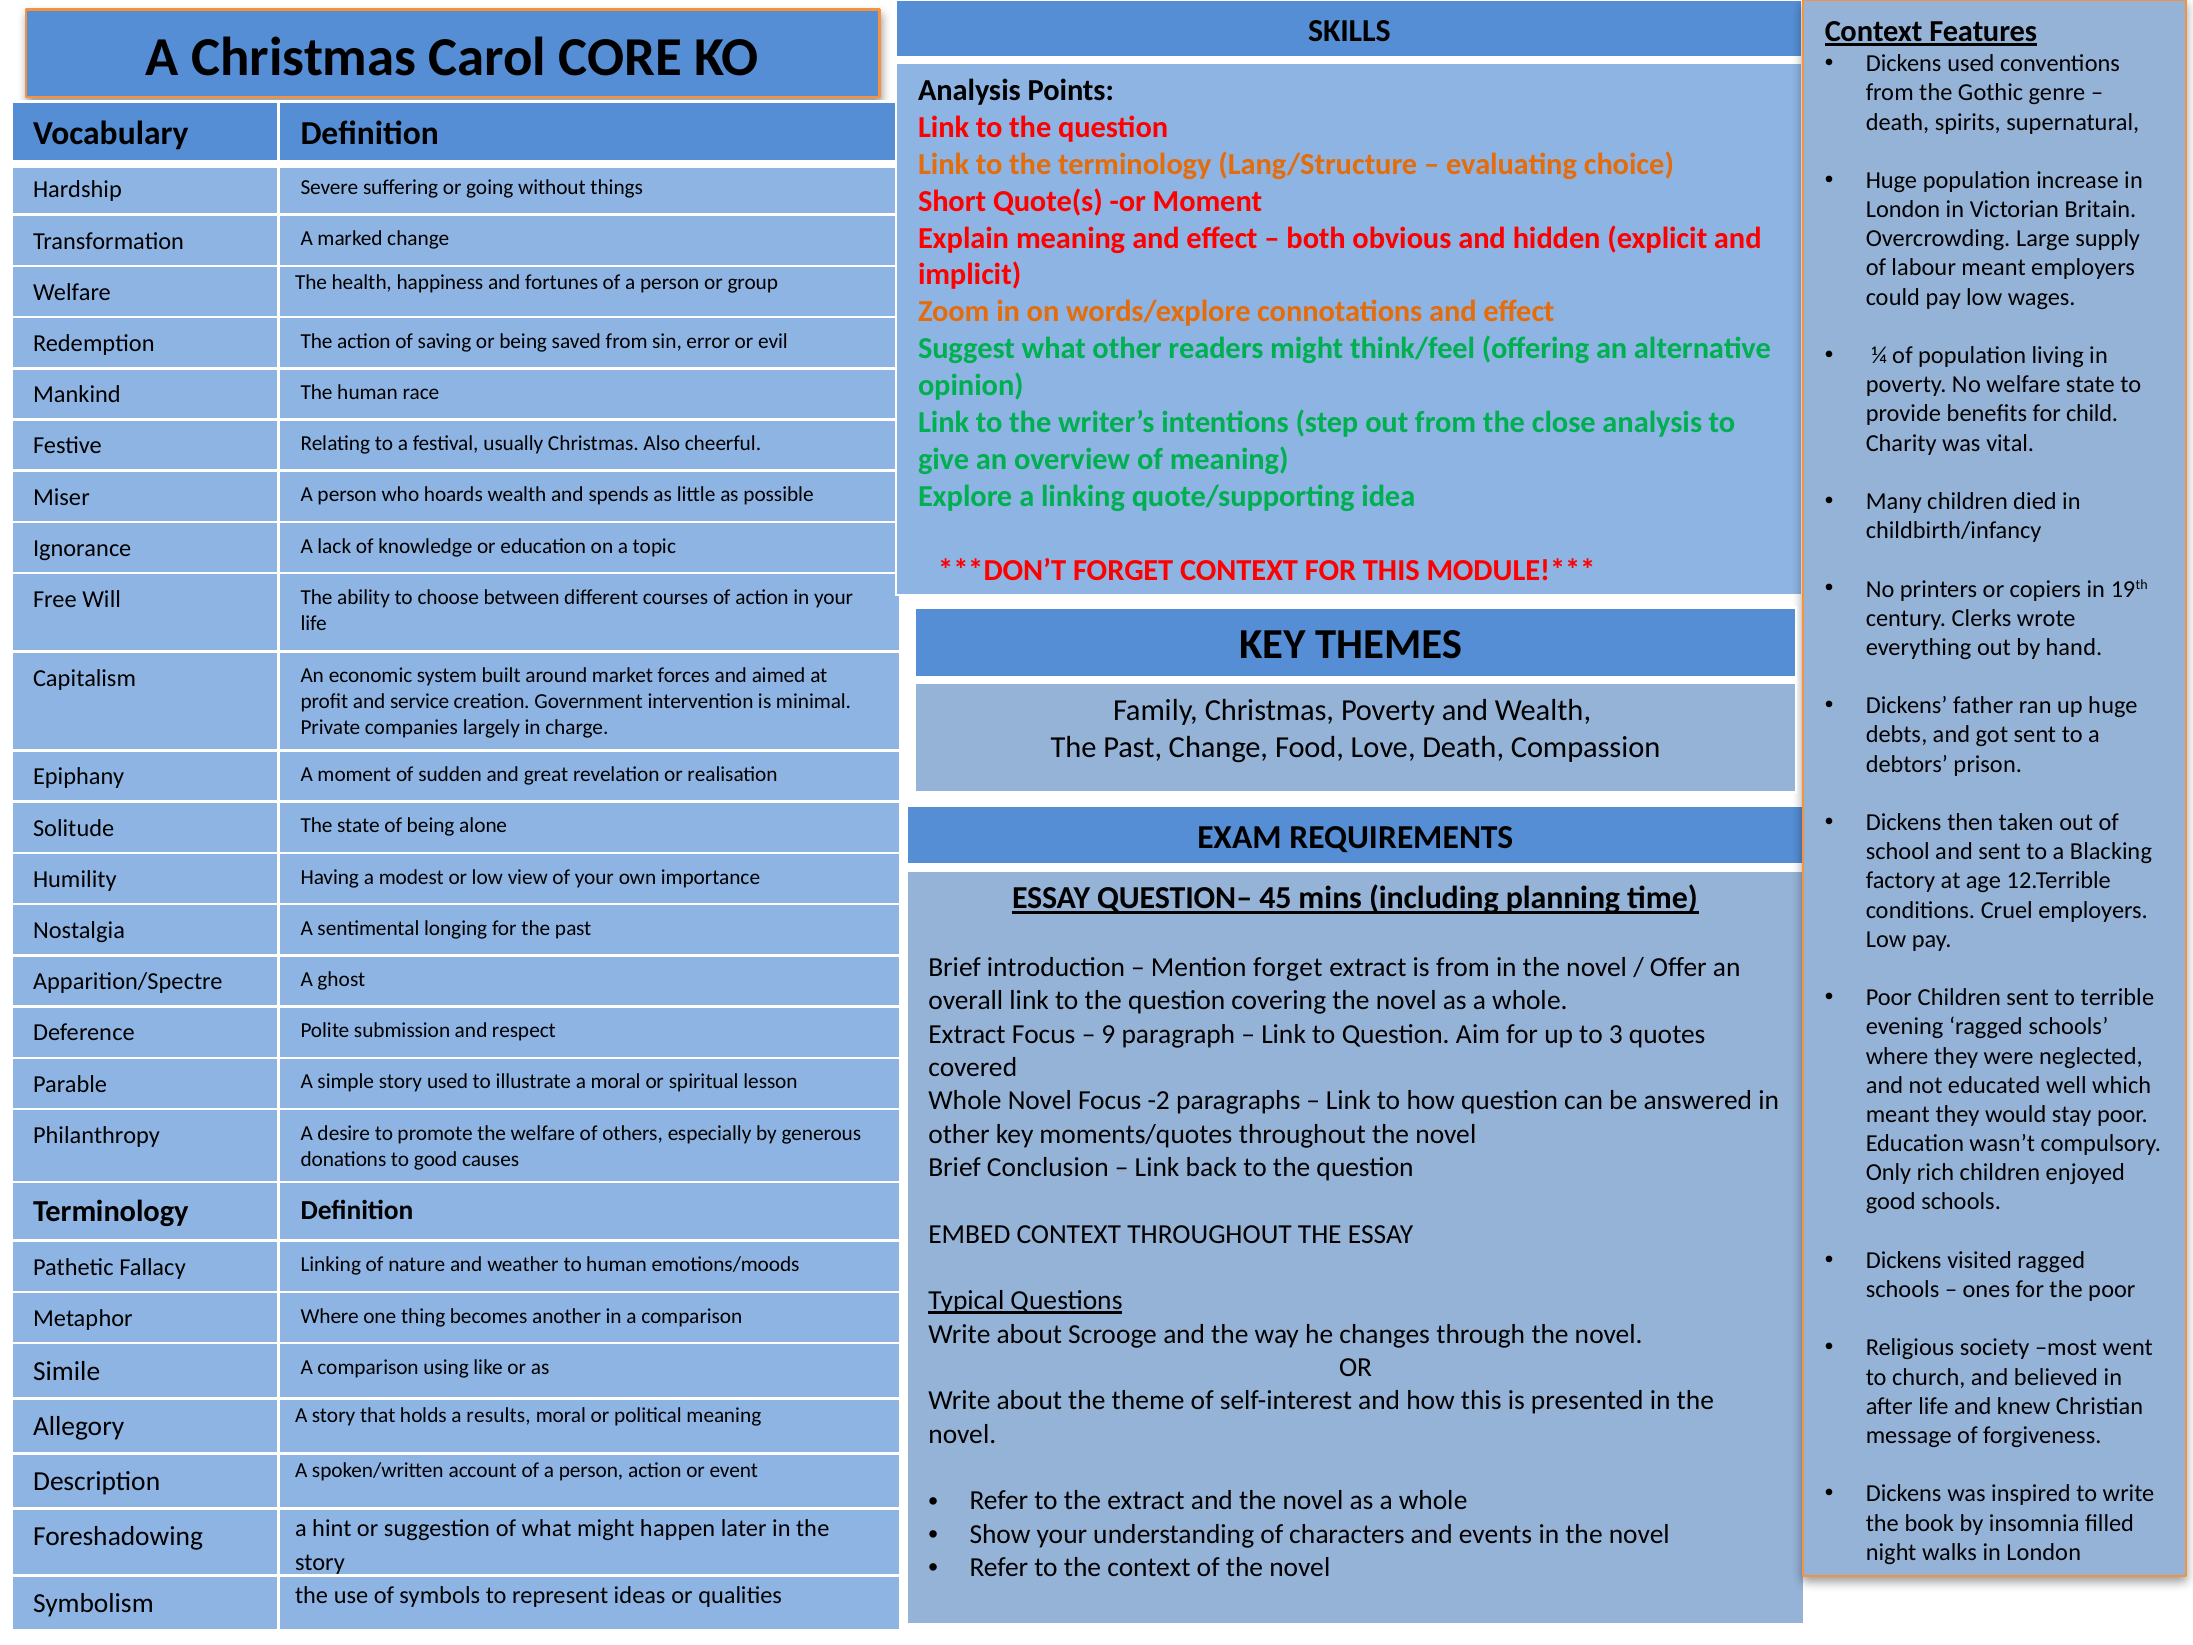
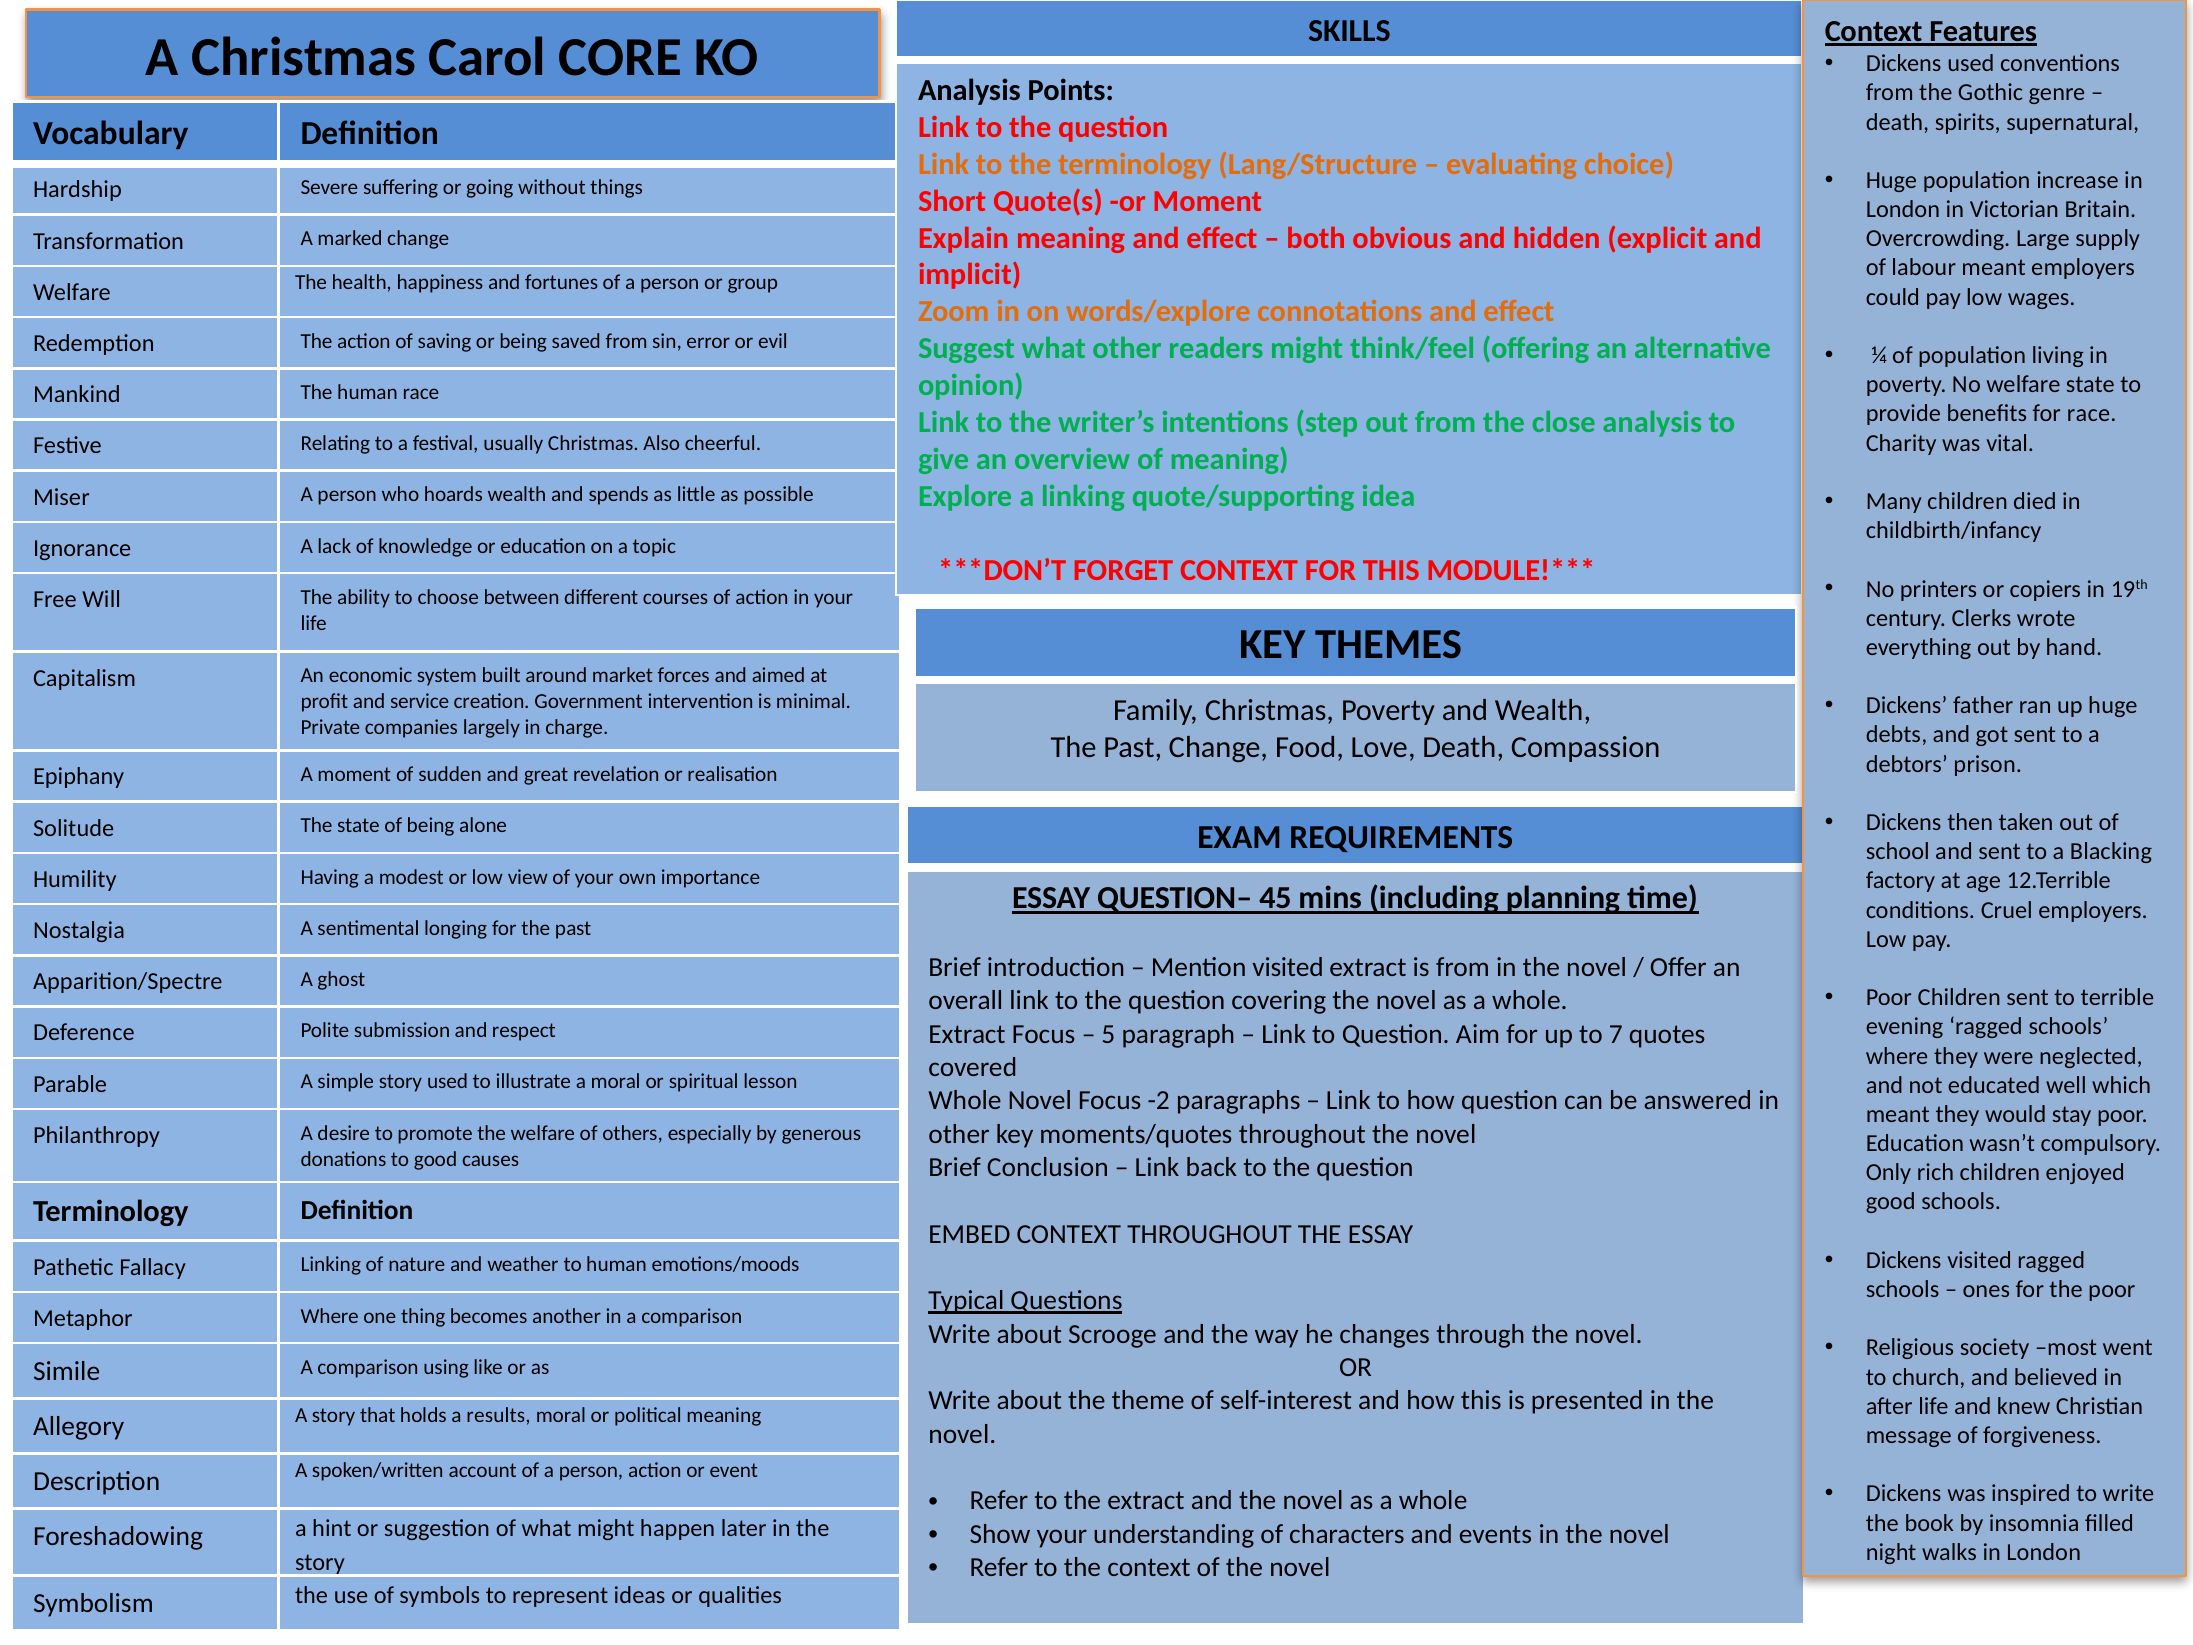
for child: child -> race
Mention forget: forget -> visited
9: 9 -> 5
3: 3 -> 7
